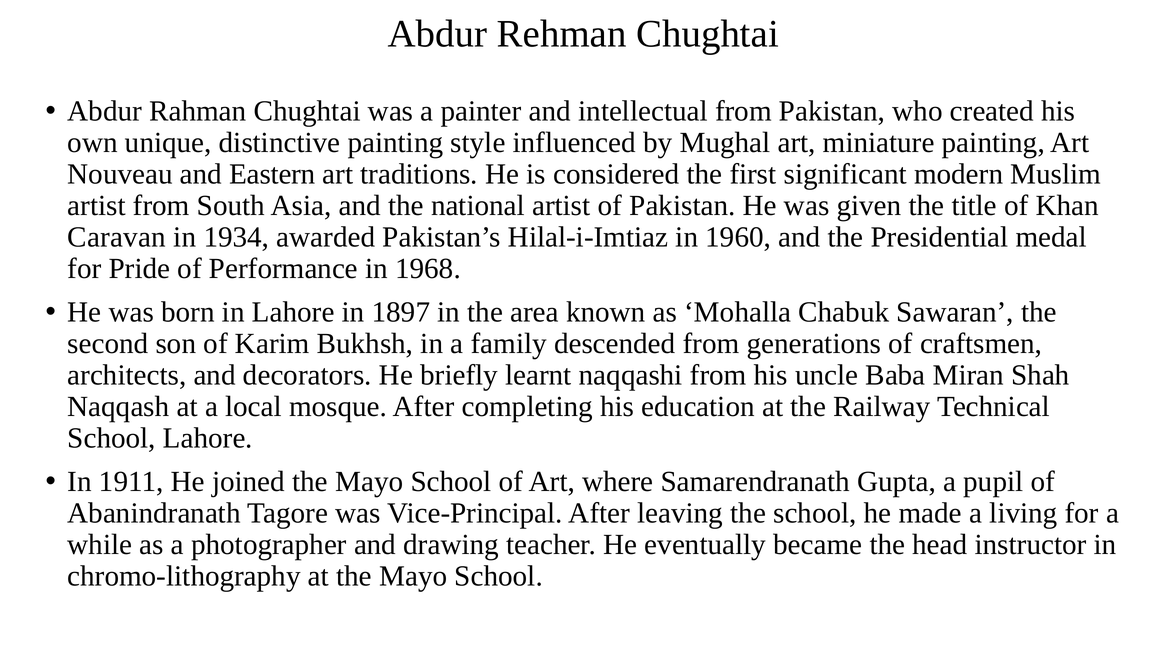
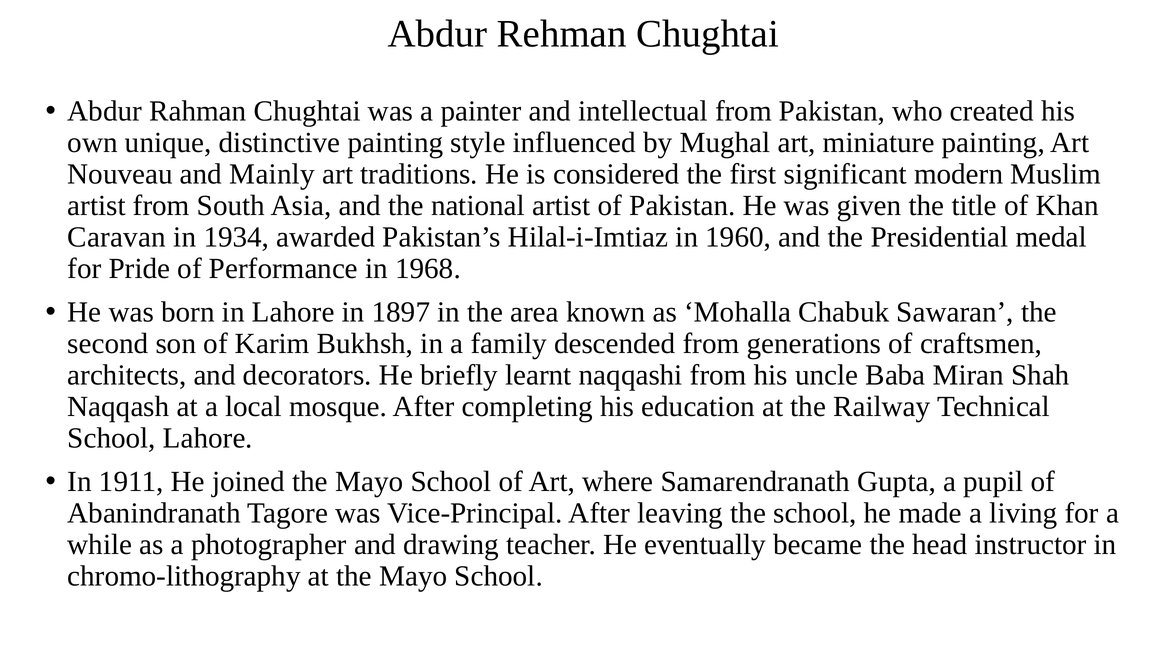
Eastern: Eastern -> Mainly
